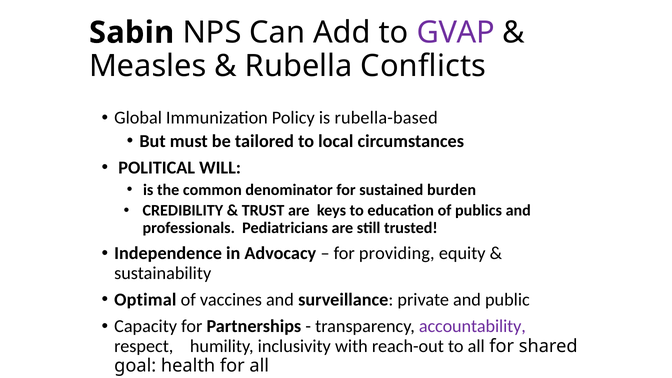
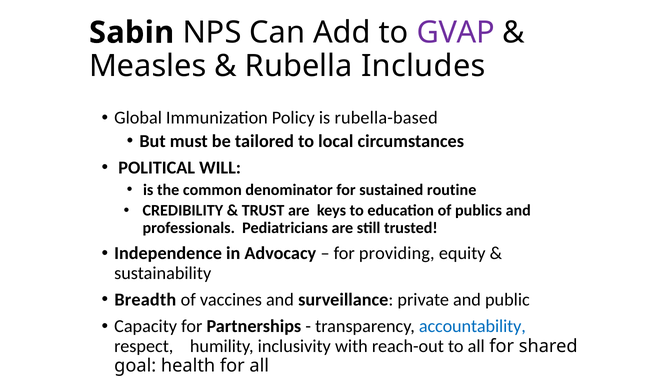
Conflicts: Conflicts -> Includes
burden: burden -> routine
Optimal: Optimal -> Breadth
accountability colour: purple -> blue
